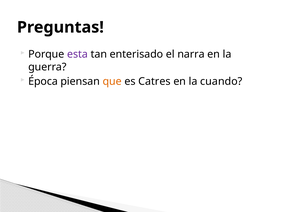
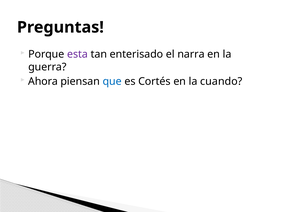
Época: Época -> Ahora
que colour: orange -> blue
Catres: Catres -> Cortés
